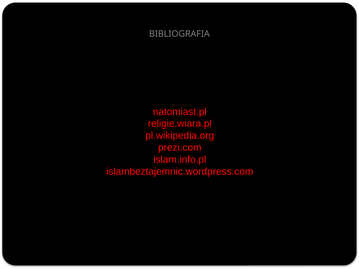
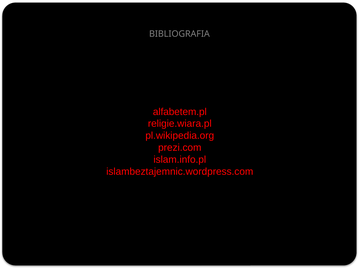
natomiast.pl: natomiast.pl -> alfabetem.pl
